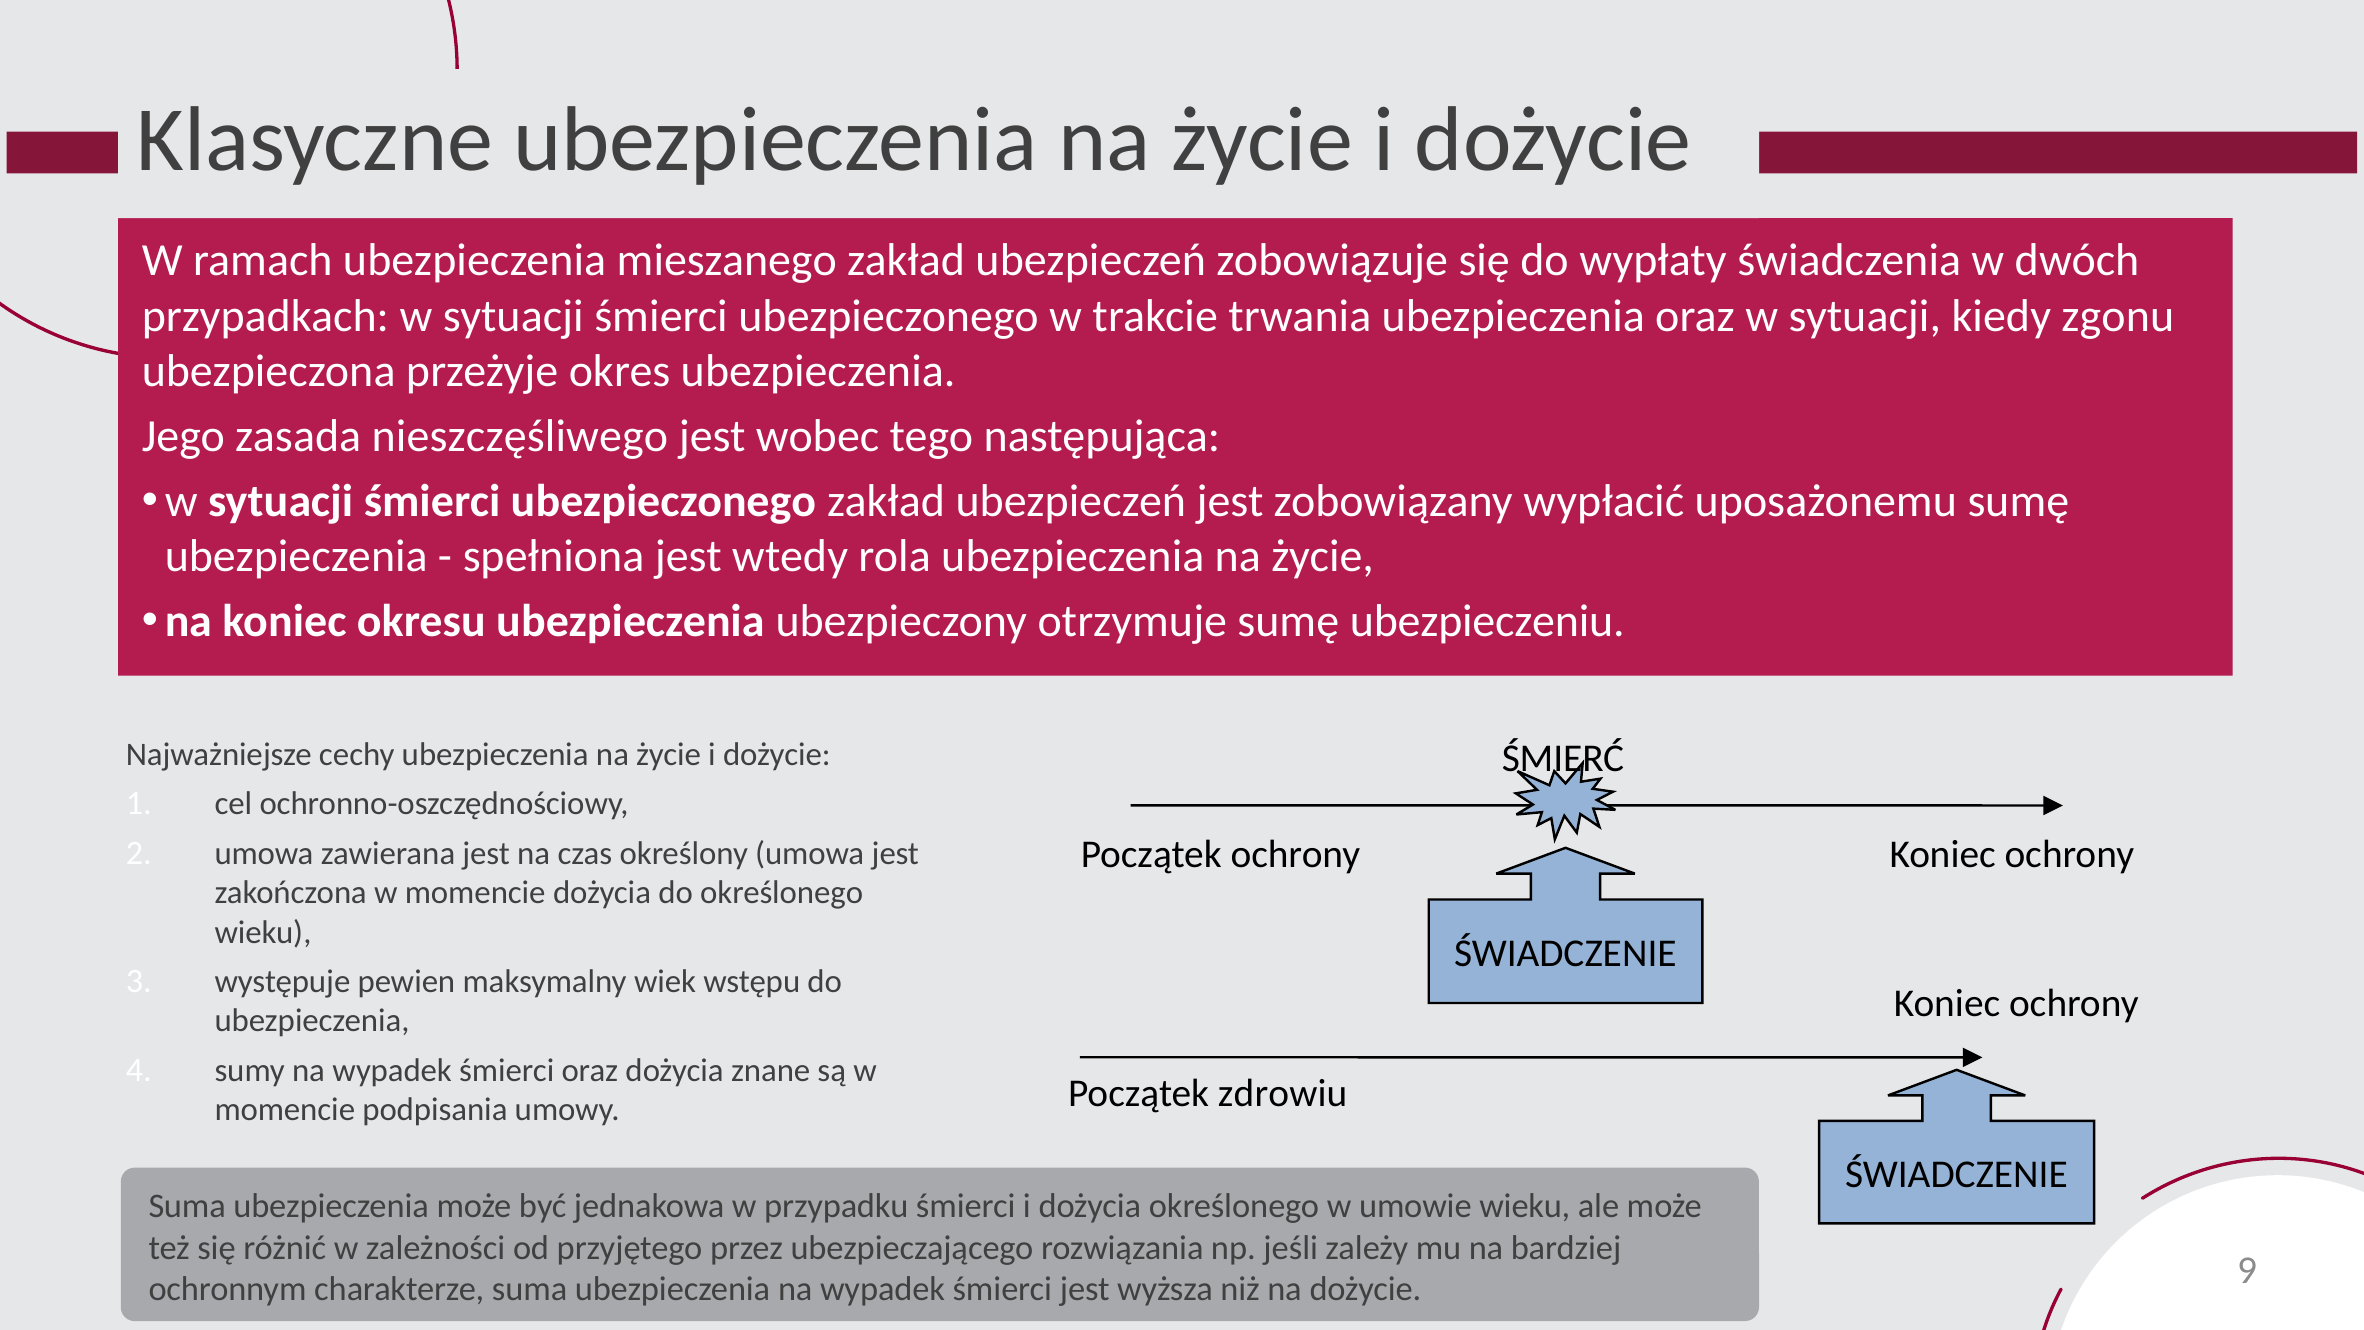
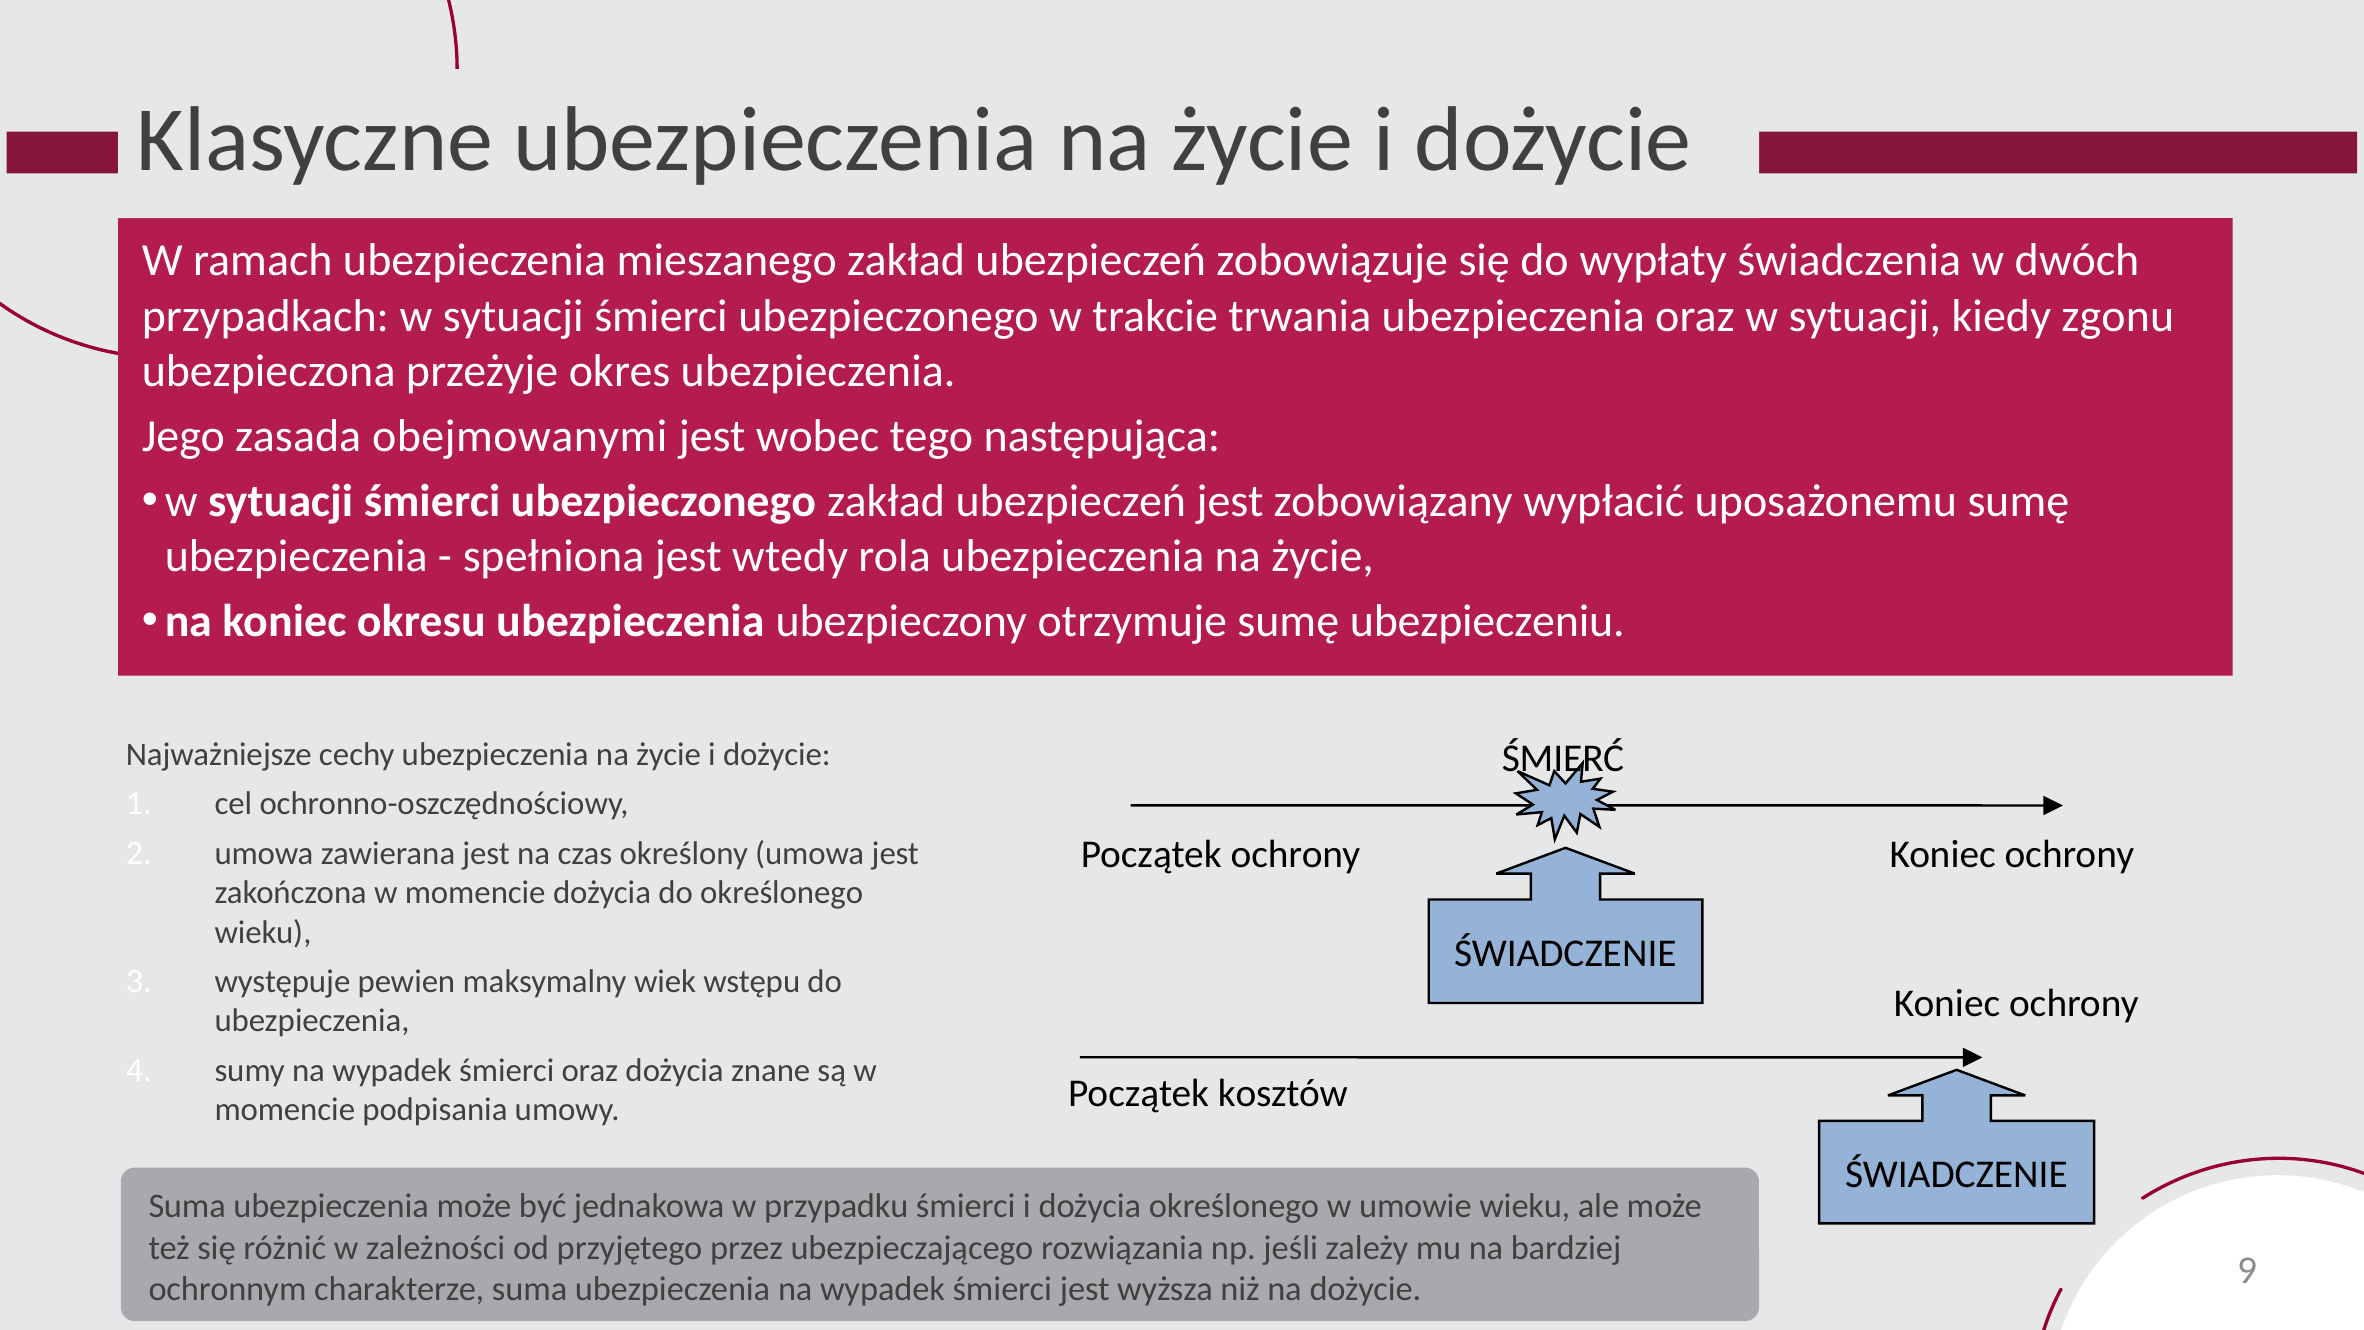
nieszczęśliwego: nieszczęśliwego -> obejmowanymi
zdrowiu: zdrowiu -> kosztów
